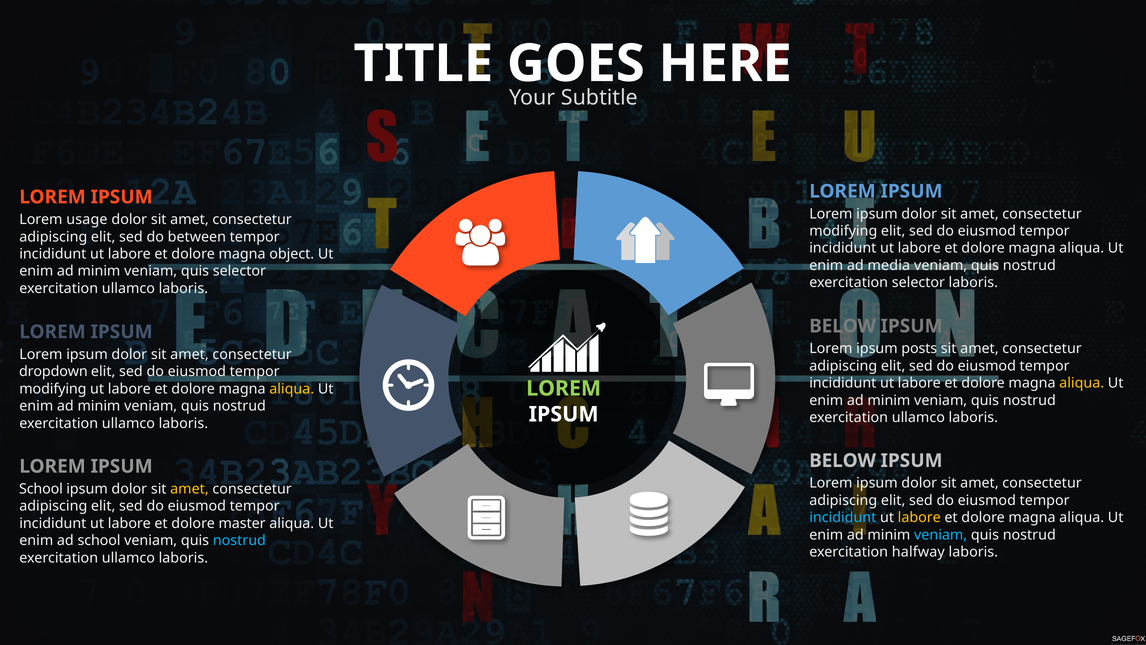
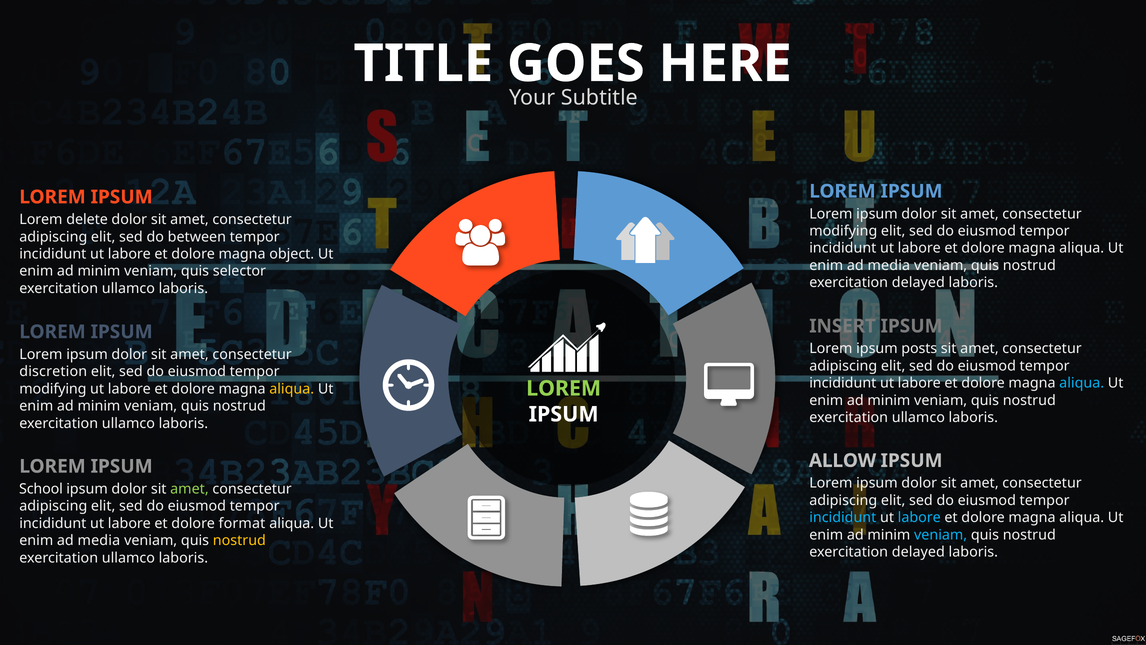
usage: usage -> delete
selector at (918, 282): selector -> delayed
BELOW at (843, 326): BELOW -> INSERT
dropdown: dropdown -> discretion
aliqua at (1082, 383) colour: yellow -> light blue
BELOW at (843, 460): BELOW -> ALLOW
amet at (189, 489) colour: yellow -> light green
labore at (919, 517) colour: yellow -> light blue
master: master -> format
school at (99, 540): school -> media
nostrud at (239, 540) colour: light blue -> yellow
halfway at (918, 552): halfway -> delayed
